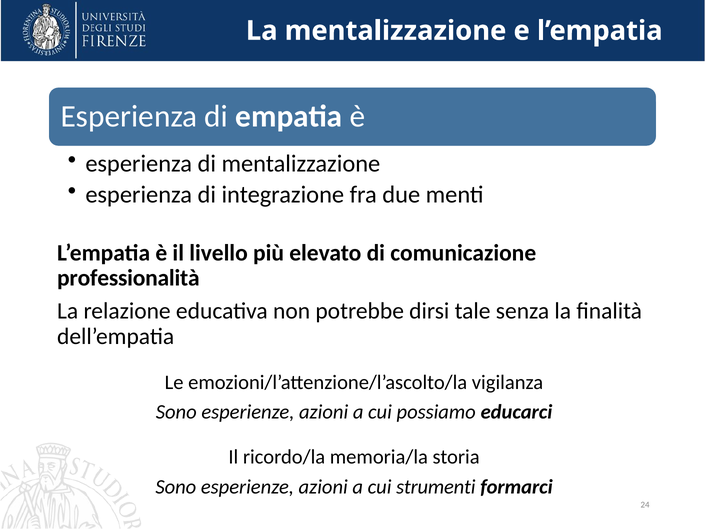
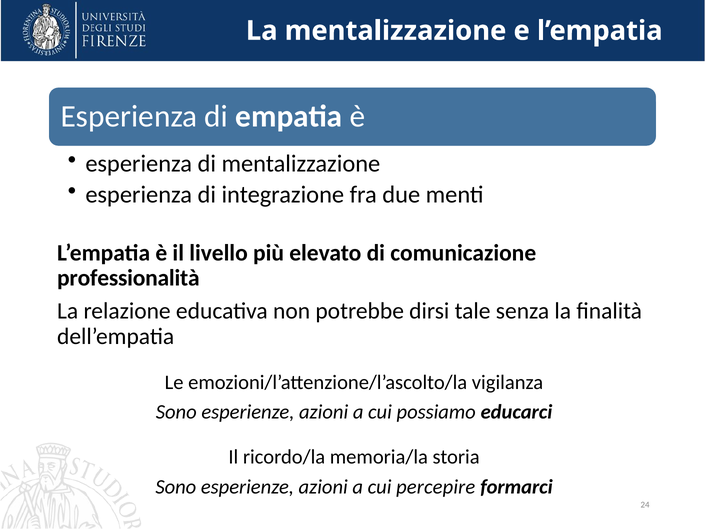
strumenti: strumenti -> percepire
